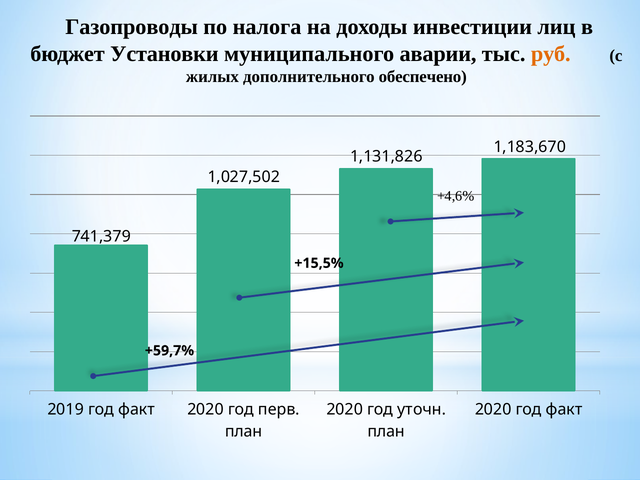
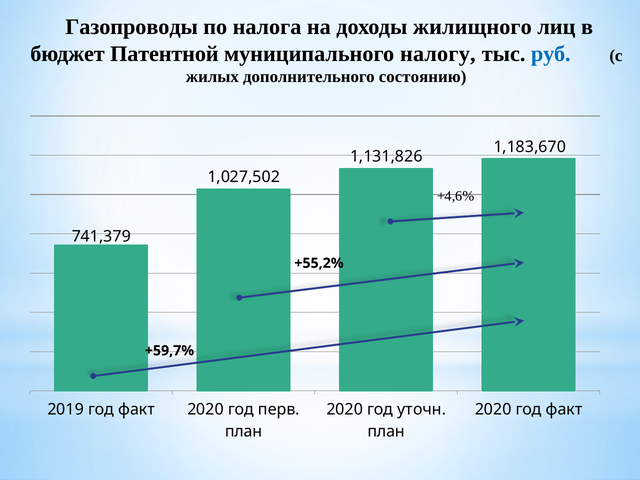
инвестиции: инвестиции -> жилищного
Установки: Установки -> Патентной
аварии: аварии -> налогу
руб colour: orange -> blue
обеспечено: обеспечено -> состоянию
+15,5%: +15,5% -> +55,2%
